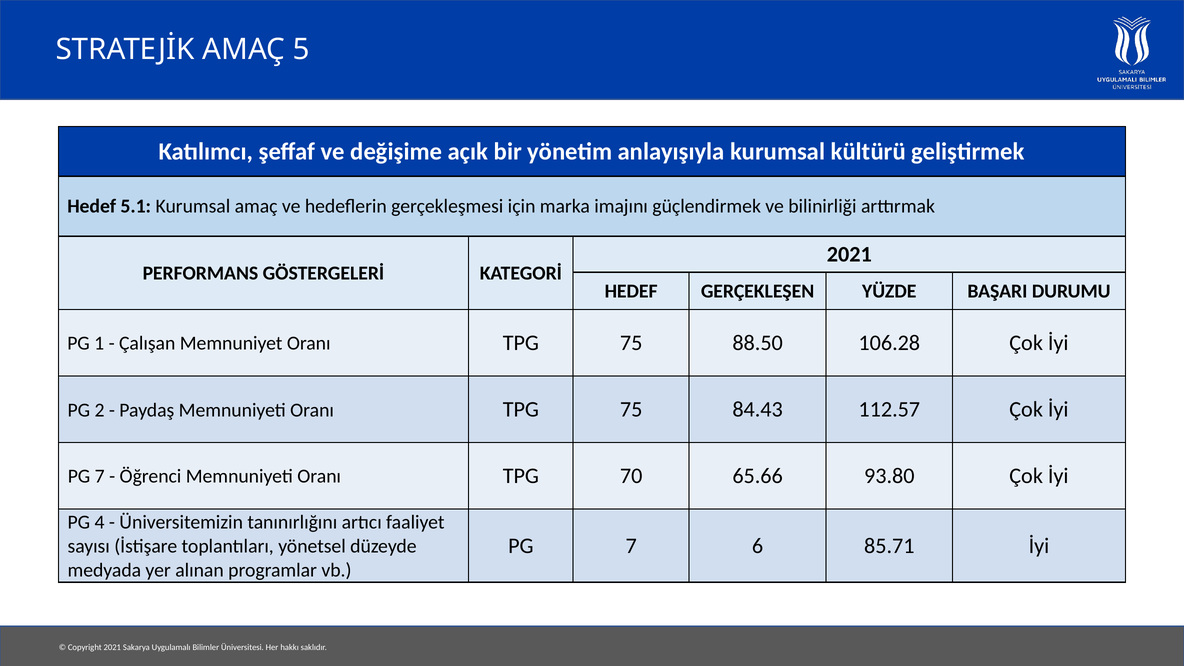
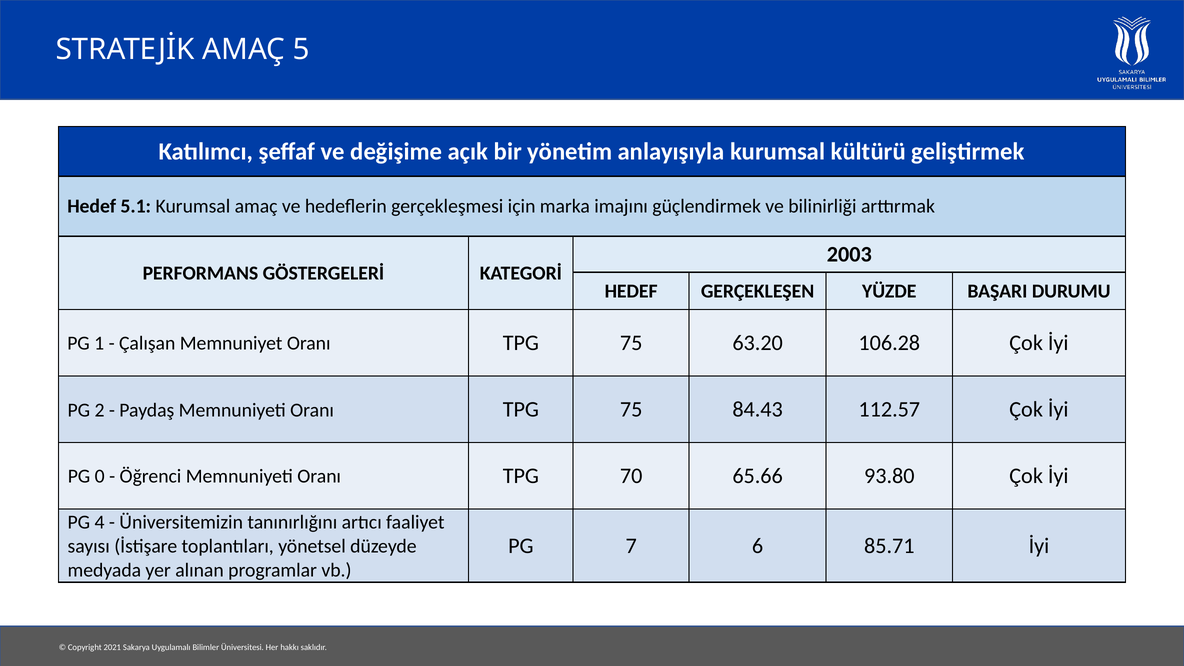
2021 at (849, 255): 2021 -> 2003
88.50: 88.50 -> 63.20
7 at (100, 476): 7 -> 0
